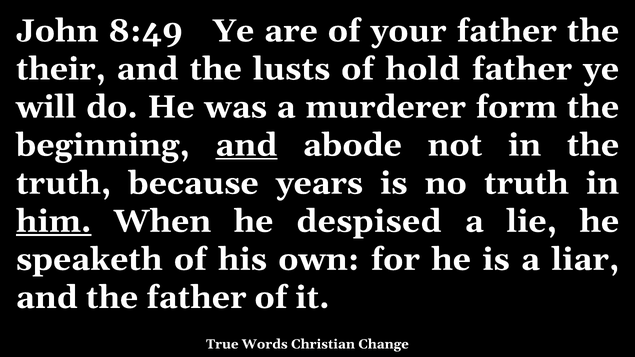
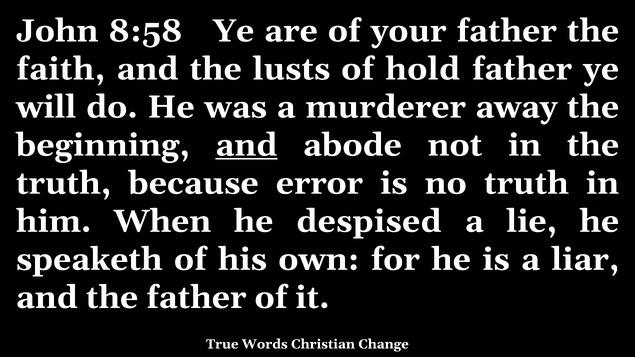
8:49: 8:49 -> 8:58
their: their -> faith
form: form -> away
years: years -> error
him underline: present -> none
